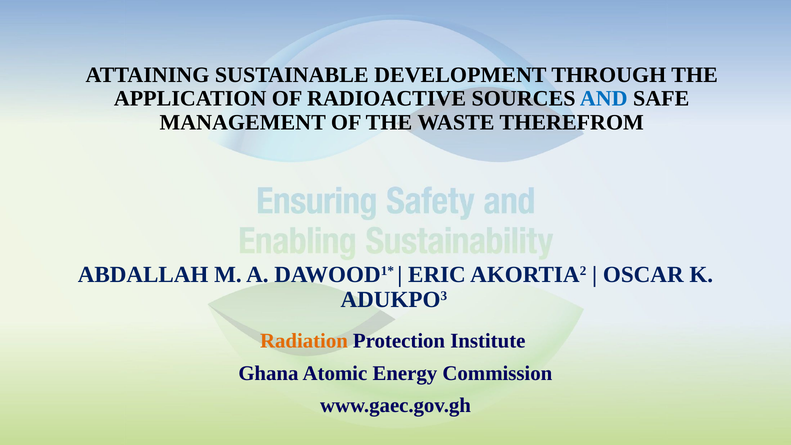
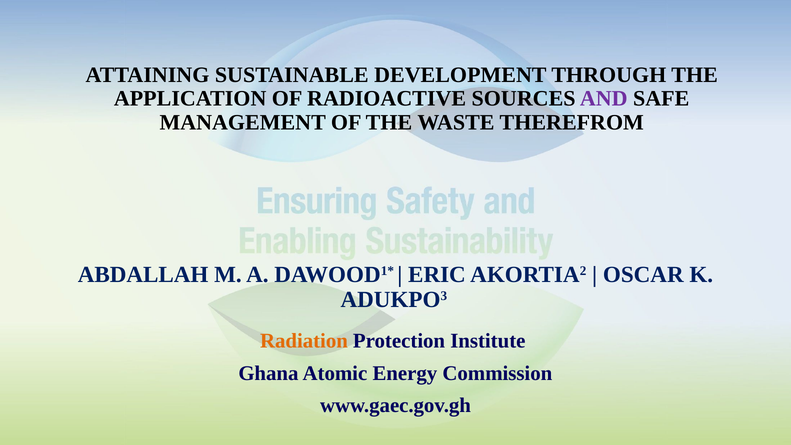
AND colour: blue -> purple
